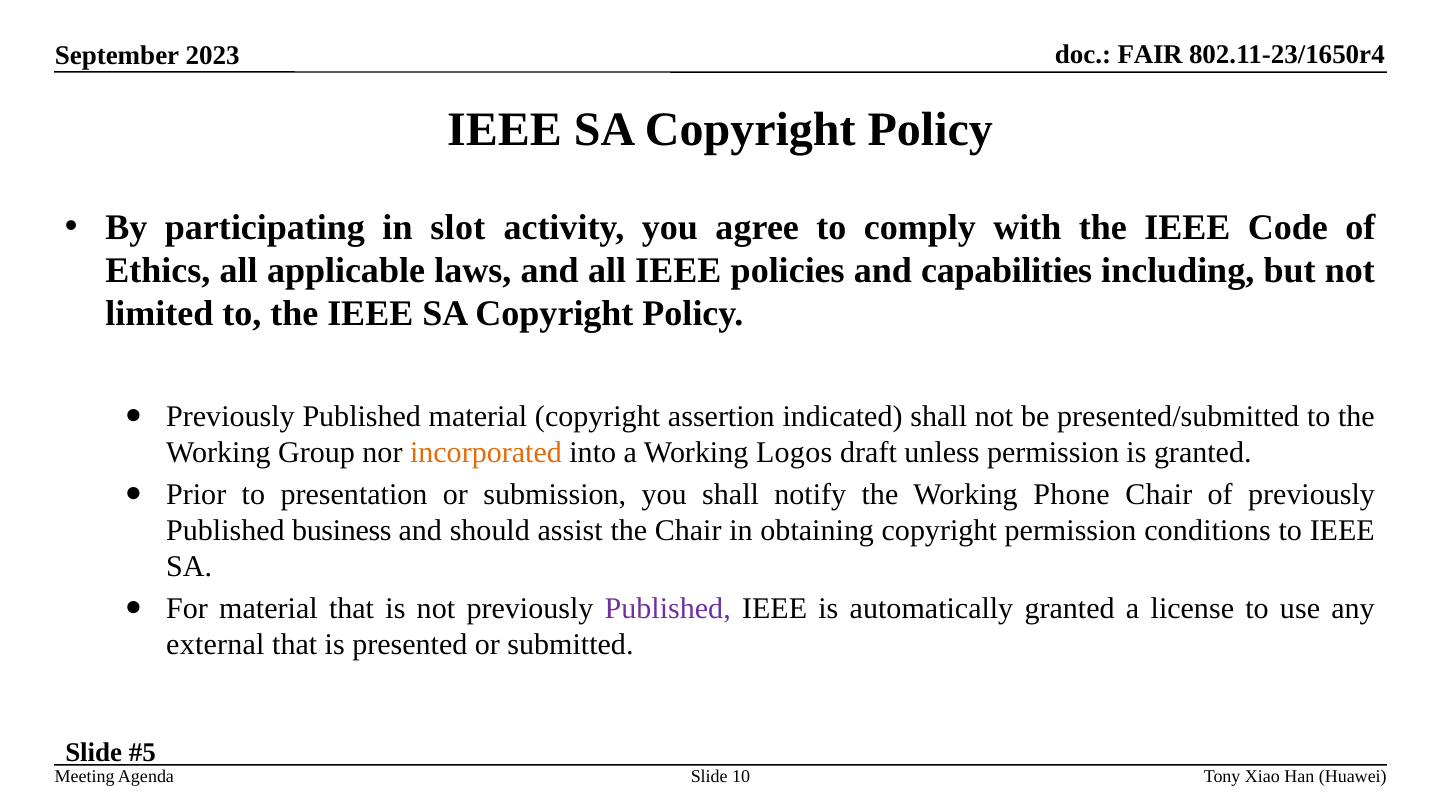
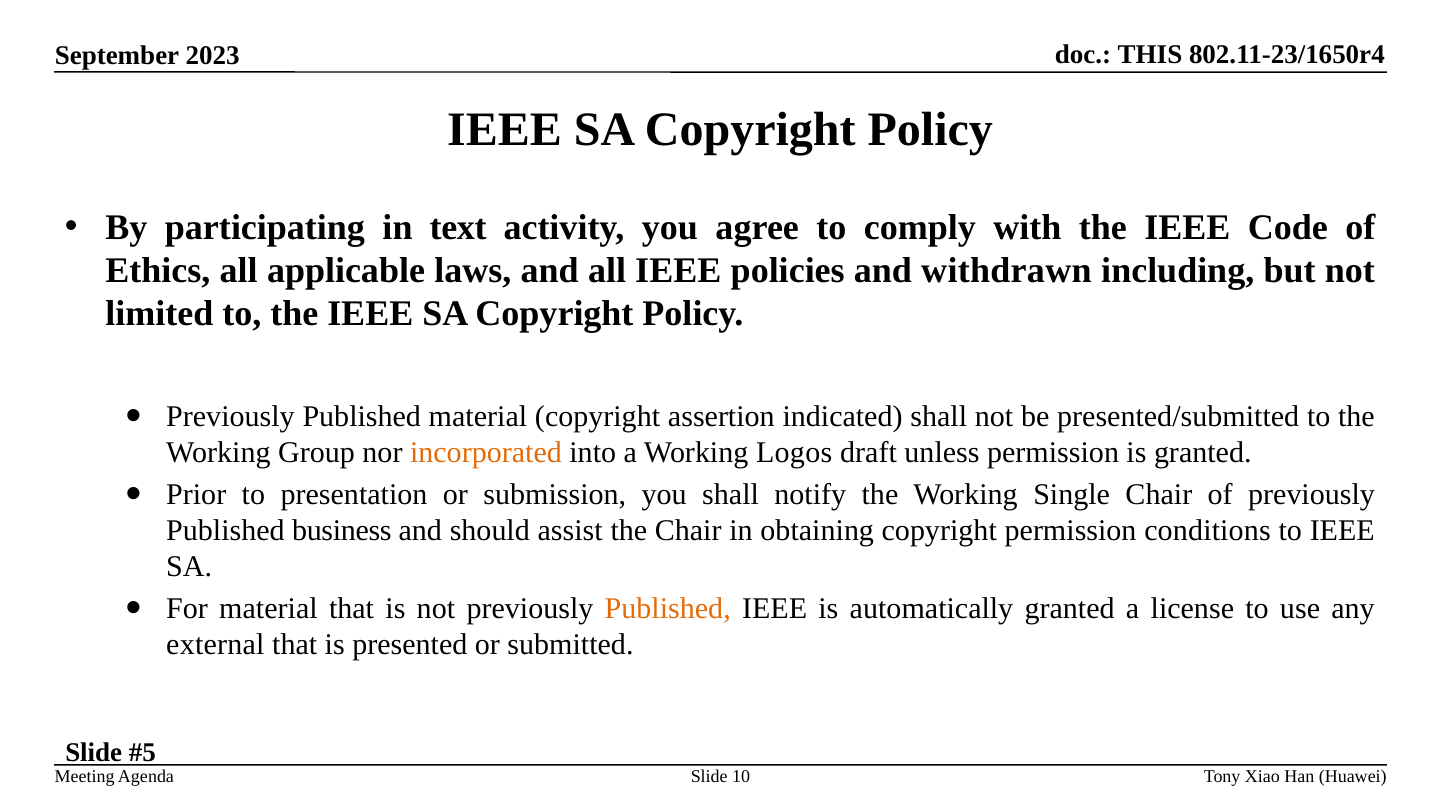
FAIR: FAIR -> THIS
slot: slot -> text
capabilities: capabilities -> withdrawn
Phone: Phone -> Single
Published at (668, 609) colour: purple -> orange
